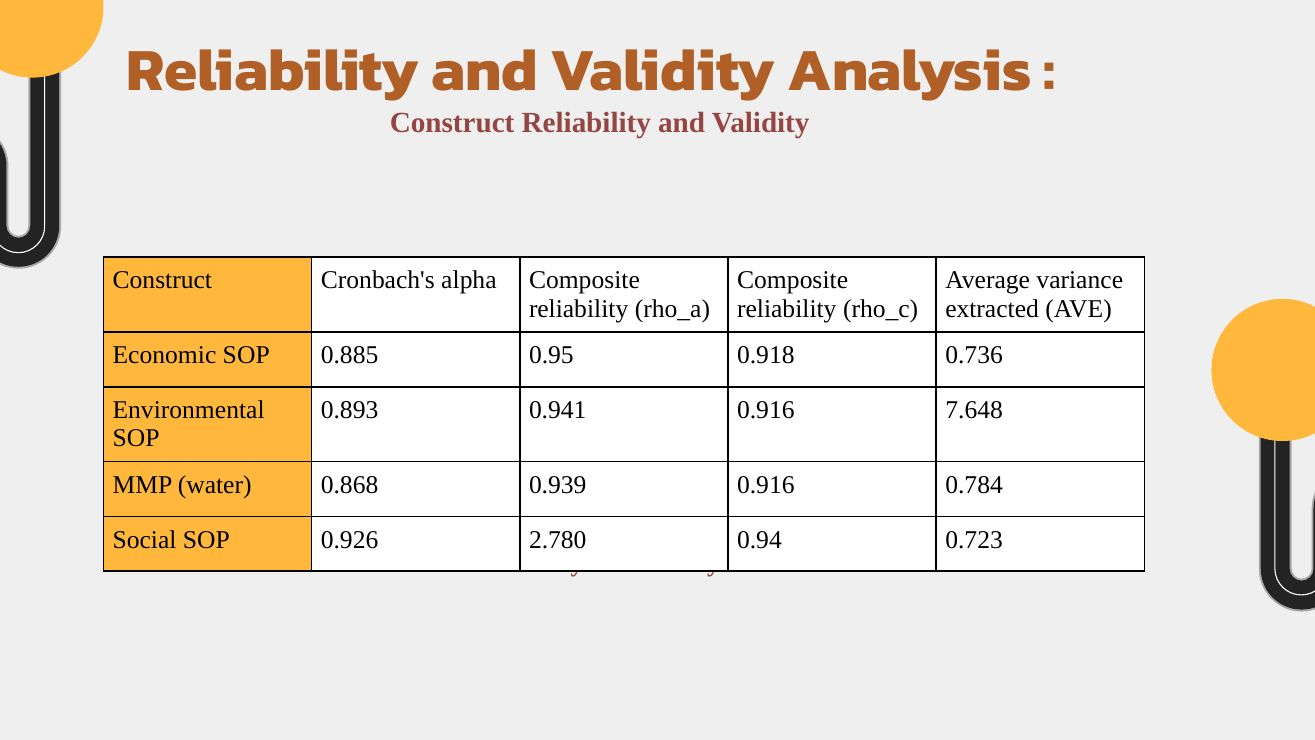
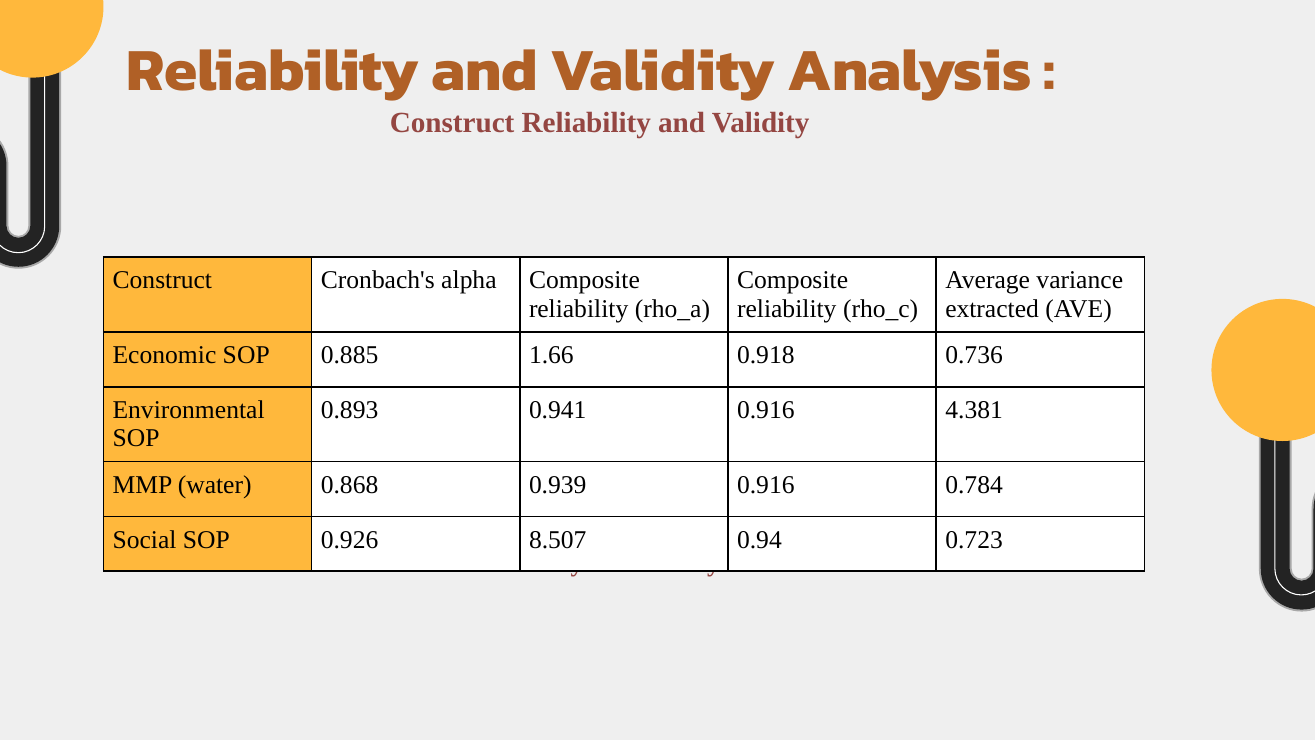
0.95: 0.95 -> 1.66
7.648: 7.648 -> 4.381
2.780: 2.780 -> 8.507
